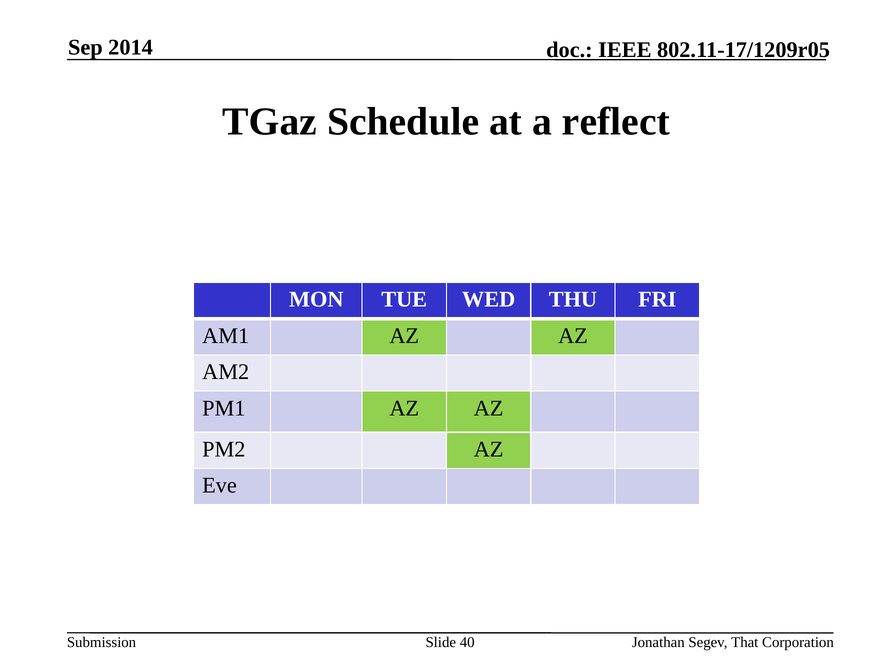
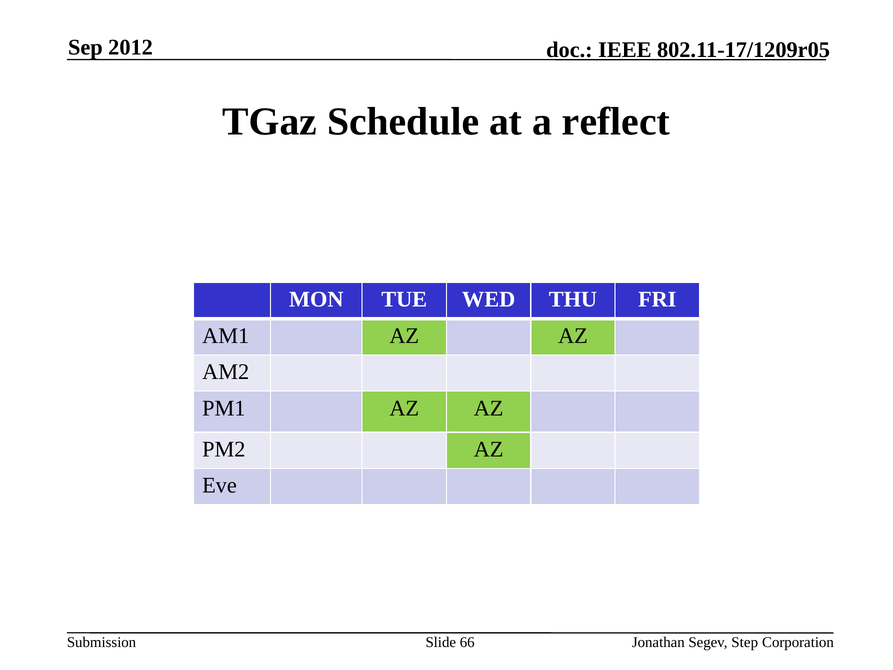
2014: 2014 -> 2012
40: 40 -> 66
That: That -> Step
